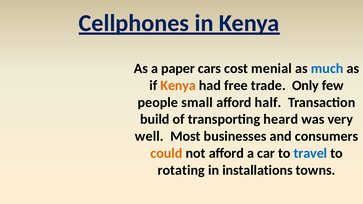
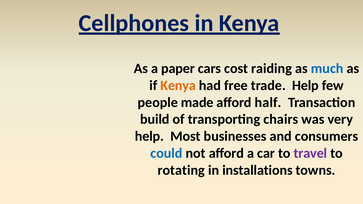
menial: menial -> raiding
trade Only: Only -> Help
small: small -> made
heard: heard -> chairs
well at (149, 136): well -> help
could colour: orange -> blue
travel colour: blue -> purple
